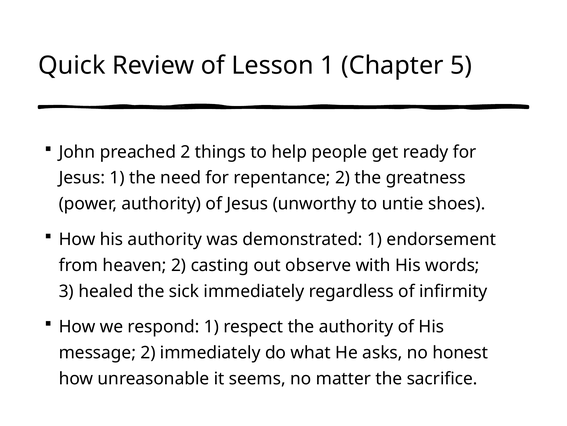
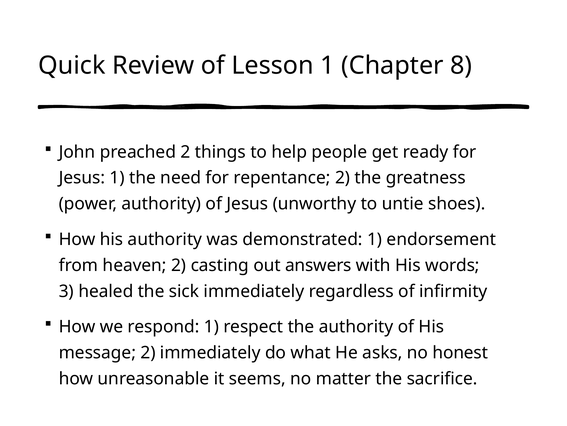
5: 5 -> 8
observe: observe -> answers
